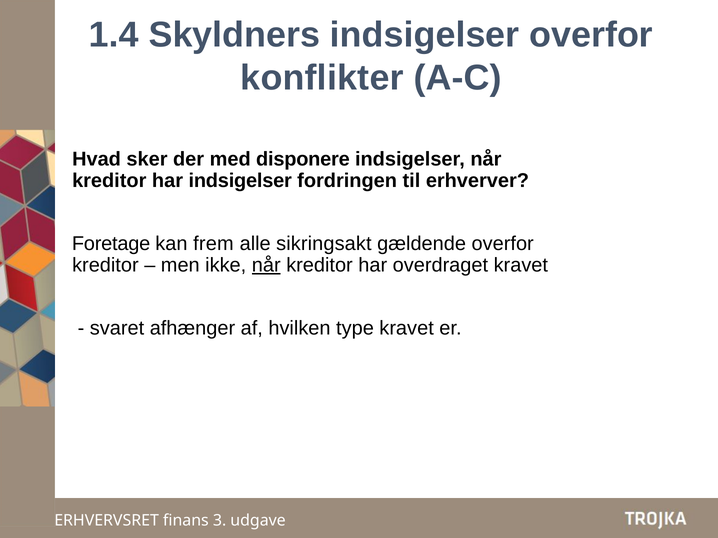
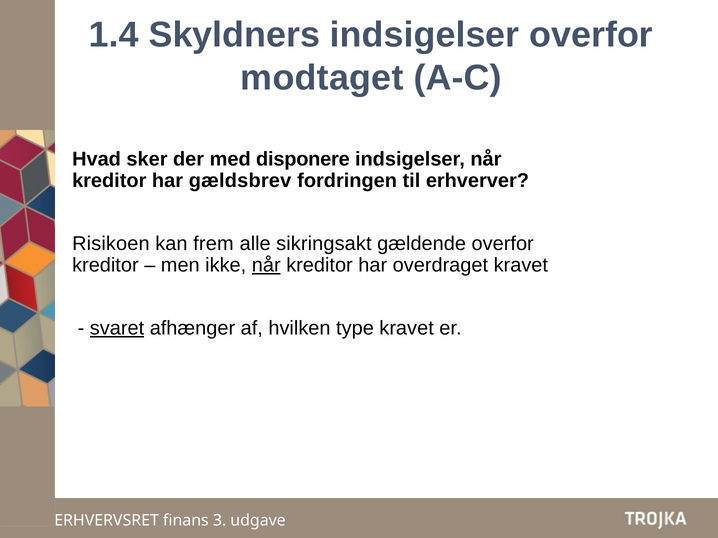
konflikter: konflikter -> modtaget
har indsigelser: indsigelser -> gældsbrev
Foretage: Foretage -> Risikoen
svaret underline: none -> present
